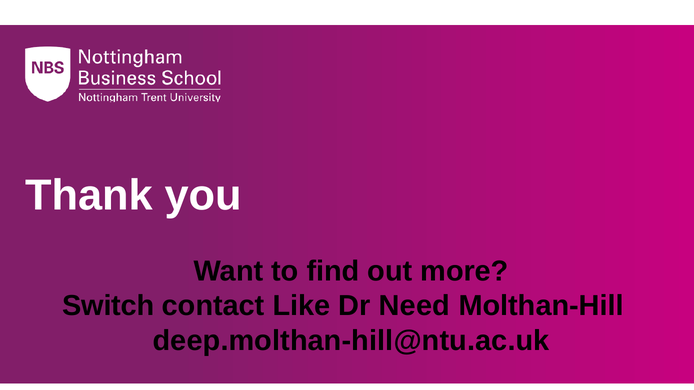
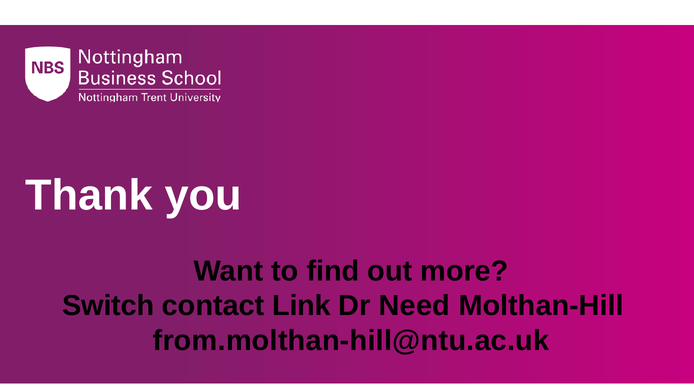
Like: Like -> Link
deep.molthan-hill@ntu.ac.uk: deep.molthan-hill@ntu.ac.uk -> from.molthan-hill@ntu.ac.uk
